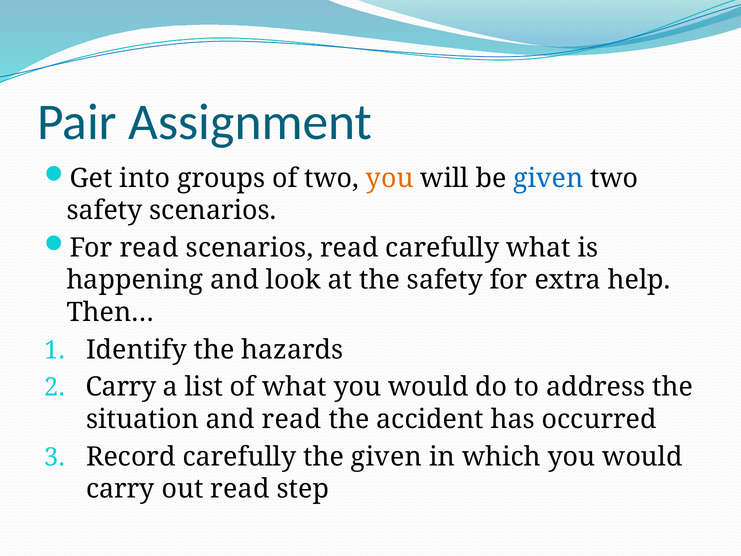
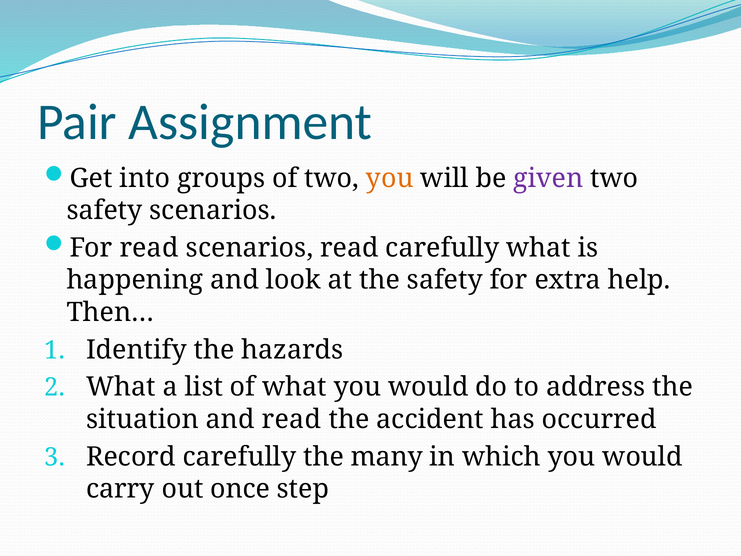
given at (548, 178) colour: blue -> purple
Carry at (121, 387): Carry -> What
the given: given -> many
out read: read -> once
